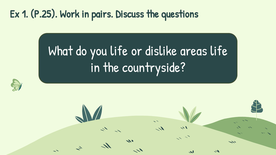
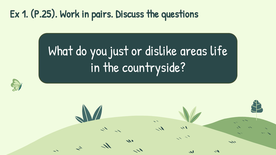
you life: life -> just
